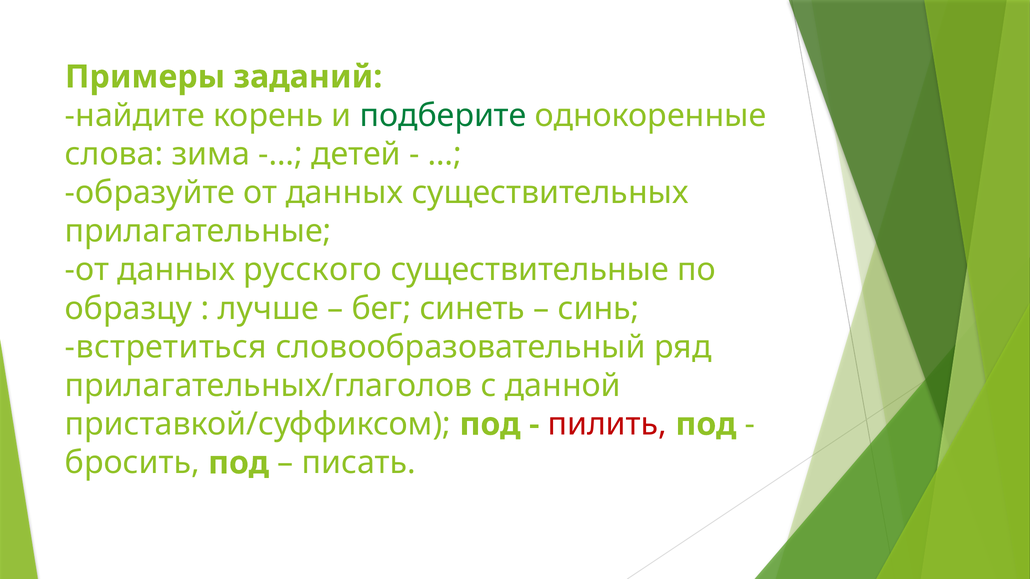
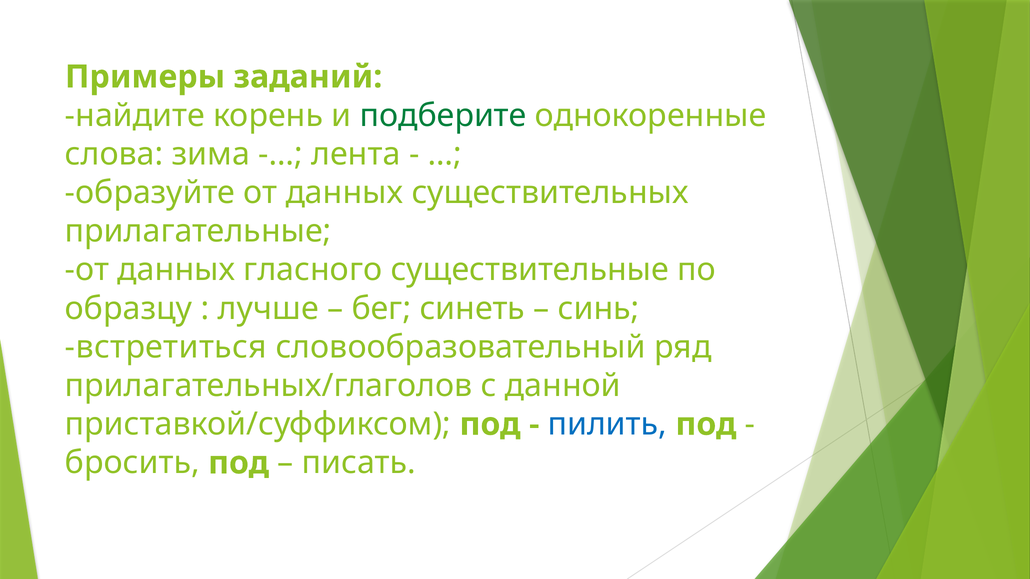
детей: детей -> лента
русского: русского -> гласного
пилить colour: red -> blue
